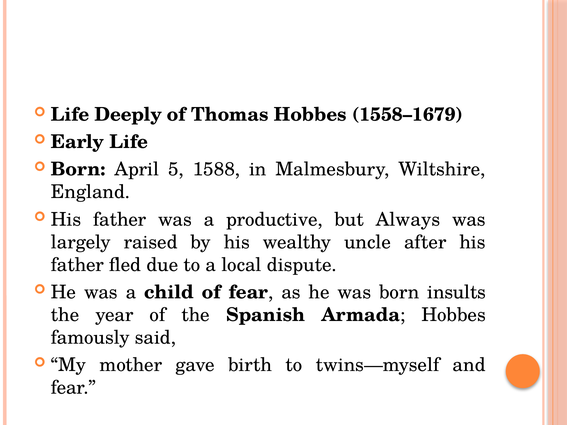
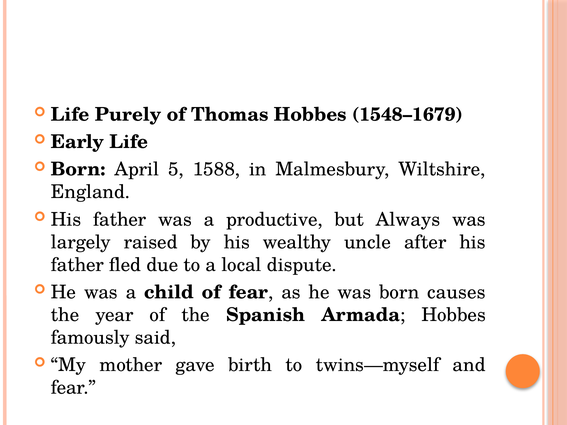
Deeply: Deeply -> Purely
1558–1679: 1558–1679 -> 1548–1679
insults: insults -> causes
